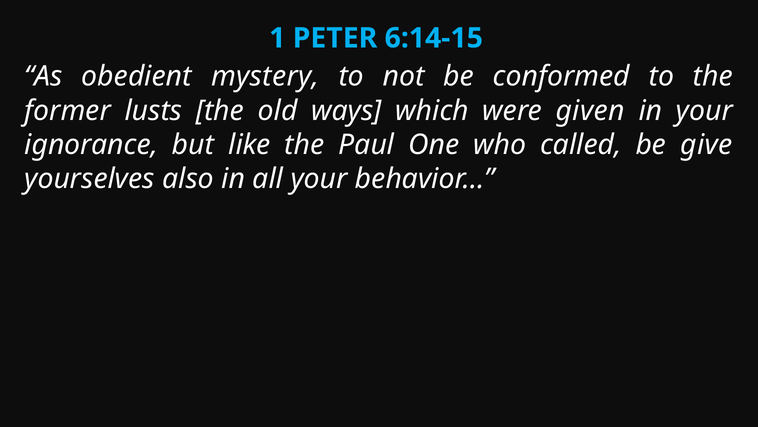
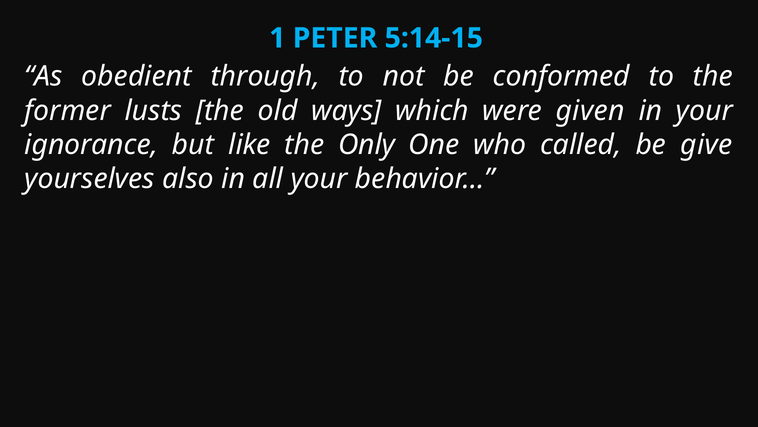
6:14-15: 6:14-15 -> 5:14-15
mystery: mystery -> through
Paul: Paul -> Only
